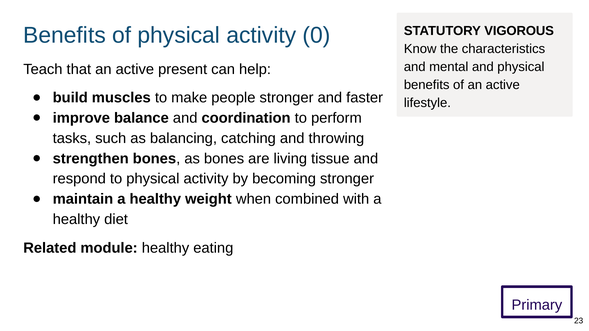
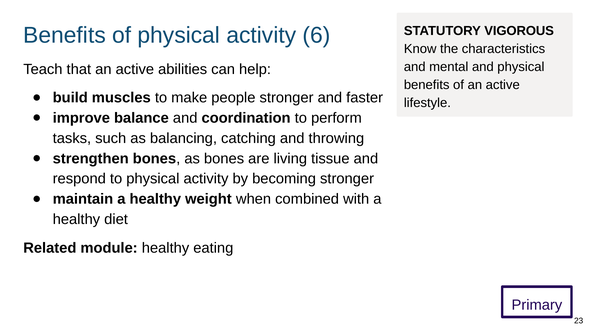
0: 0 -> 6
present: present -> abilities
